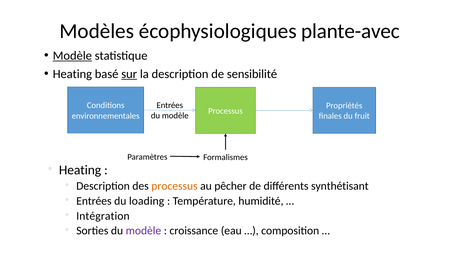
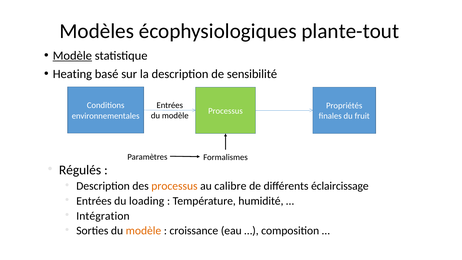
plante-avec: plante-avec -> plante-tout
sur underline: present -> none
Heating at (80, 170): Heating -> Régulés
pêcher: pêcher -> calibre
synthétisant: synthétisant -> éclaircissage
modèle at (143, 231) colour: purple -> orange
